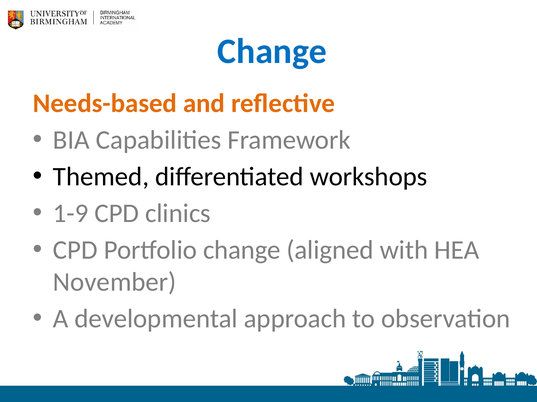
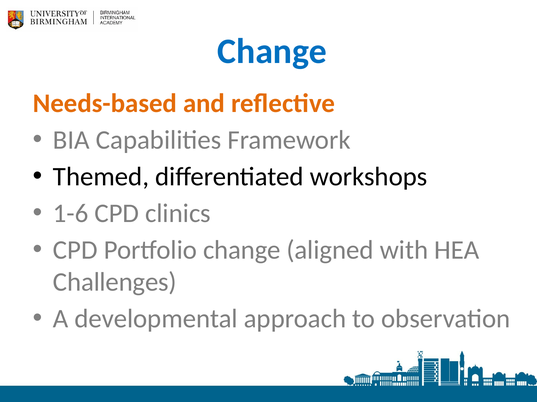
1-9: 1-9 -> 1-6
November: November -> Challenges
